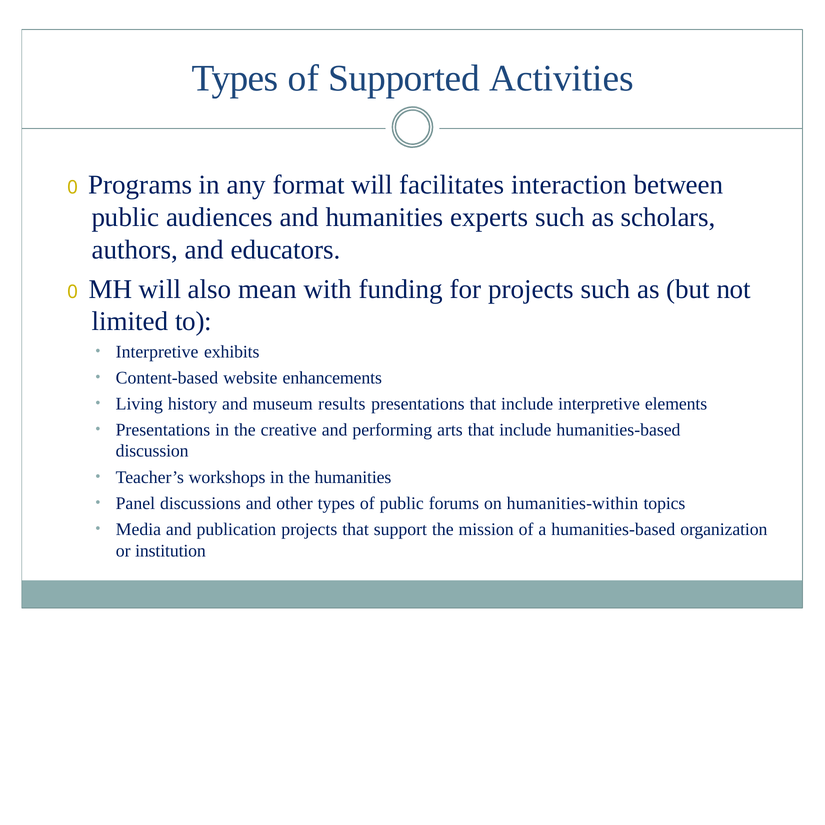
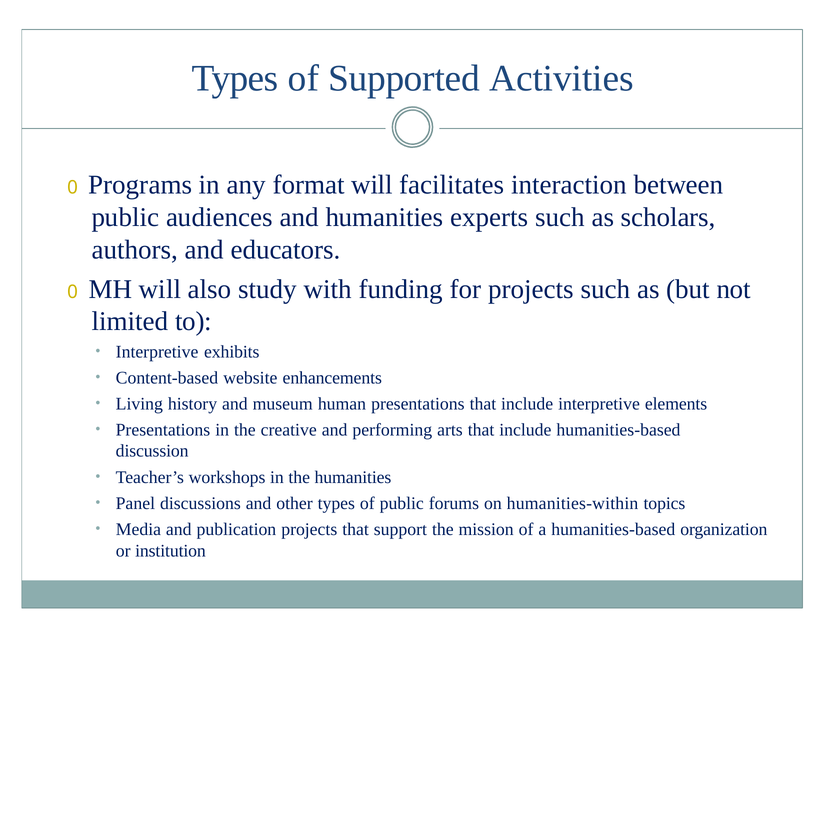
mean: mean -> study
results: results -> human
